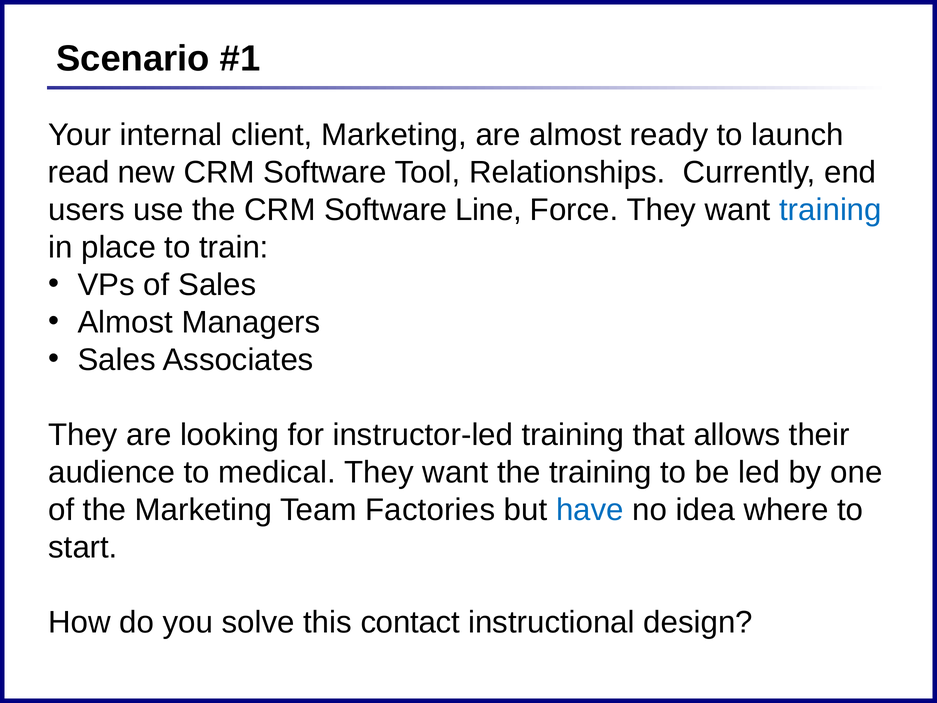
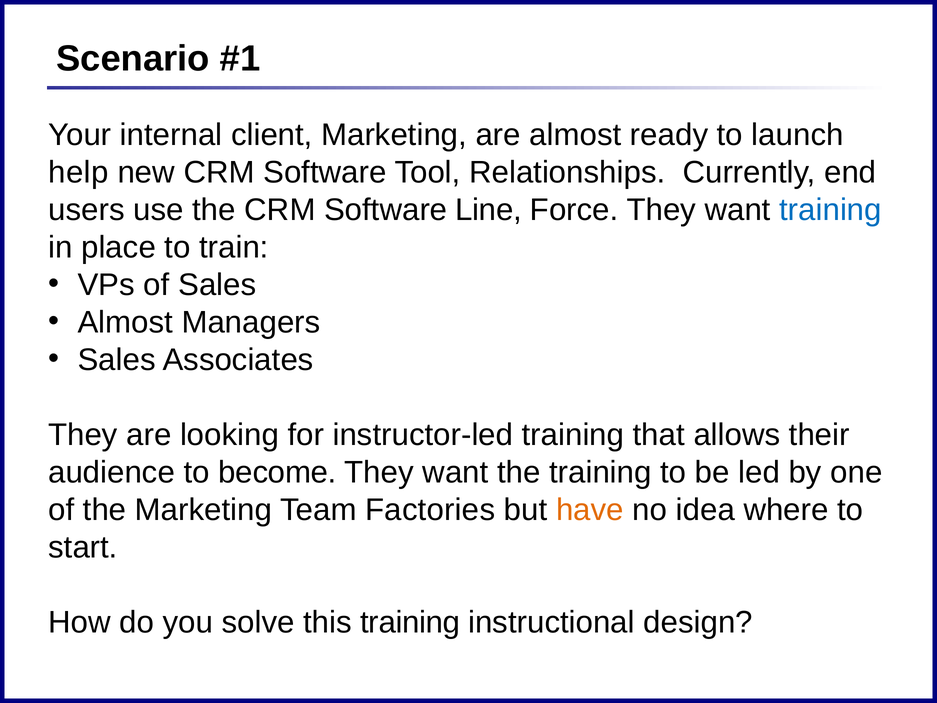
read: read -> help
medical: medical -> become
have colour: blue -> orange
this contact: contact -> training
